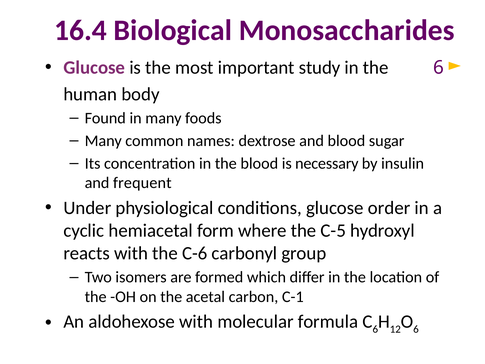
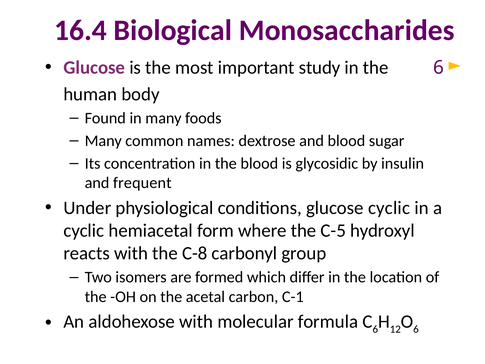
necessary: necessary -> glycosidic
glucose order: order -> cyclic
C-6: C-6 -> C-8
